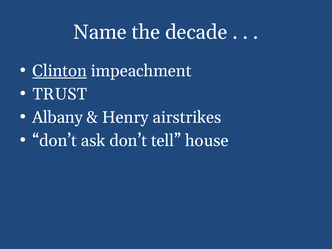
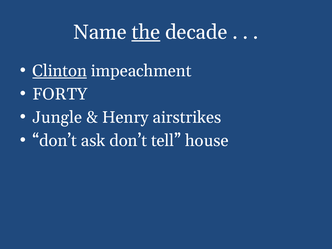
the underline: none -> present
TRUST: TRUST -> FORTY
Albany: Albany -> Jungle
